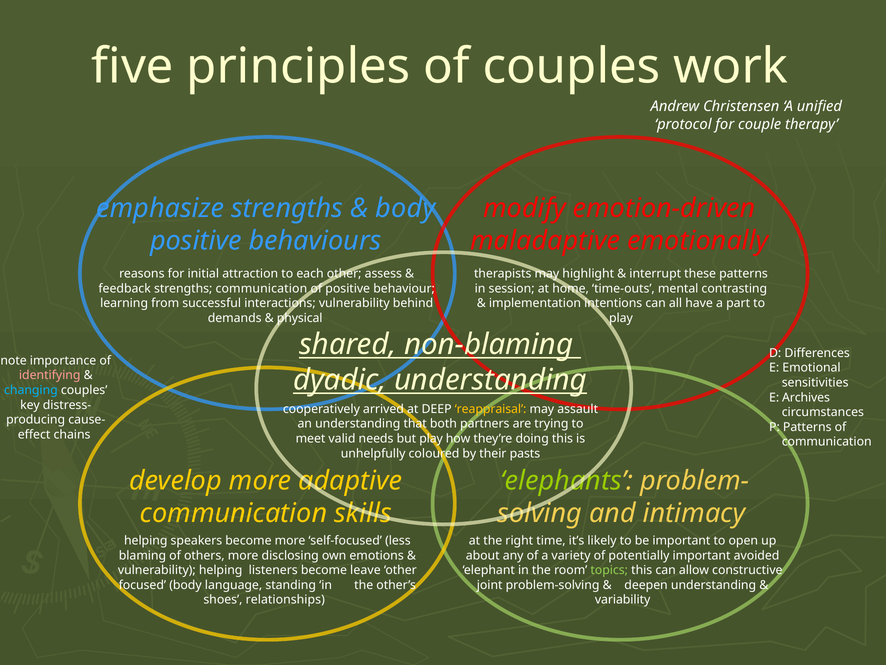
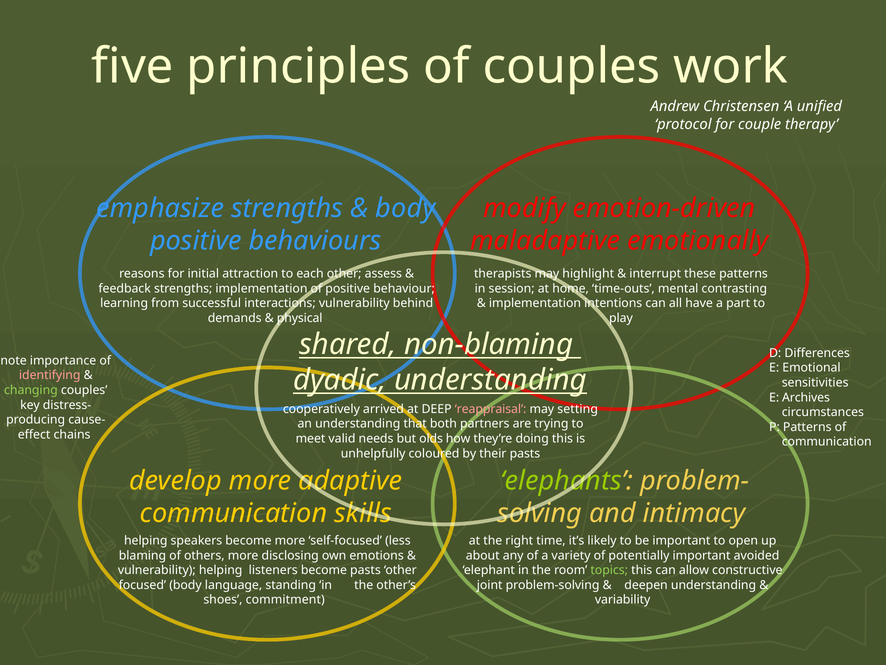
strengths communication: communication -> implementation
changing colour: light blue -> light green
reappraisal colour: yellow -> pink
assault: assault -> setting
but play: play -> olds
become leave: leave -> pasts
relationships: relationships -> commitment
